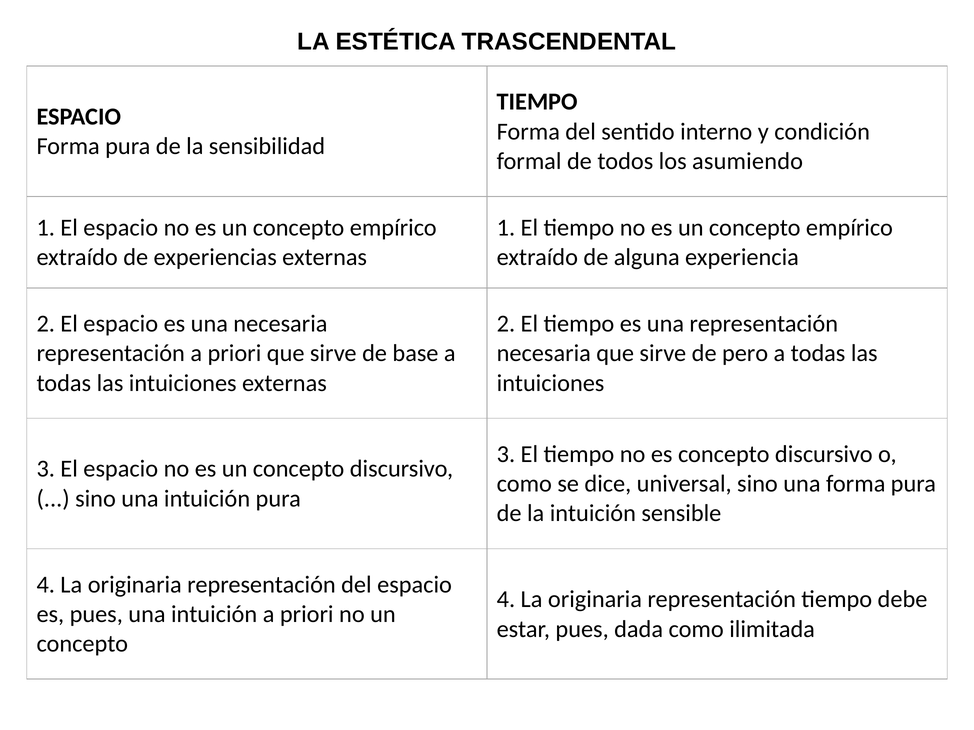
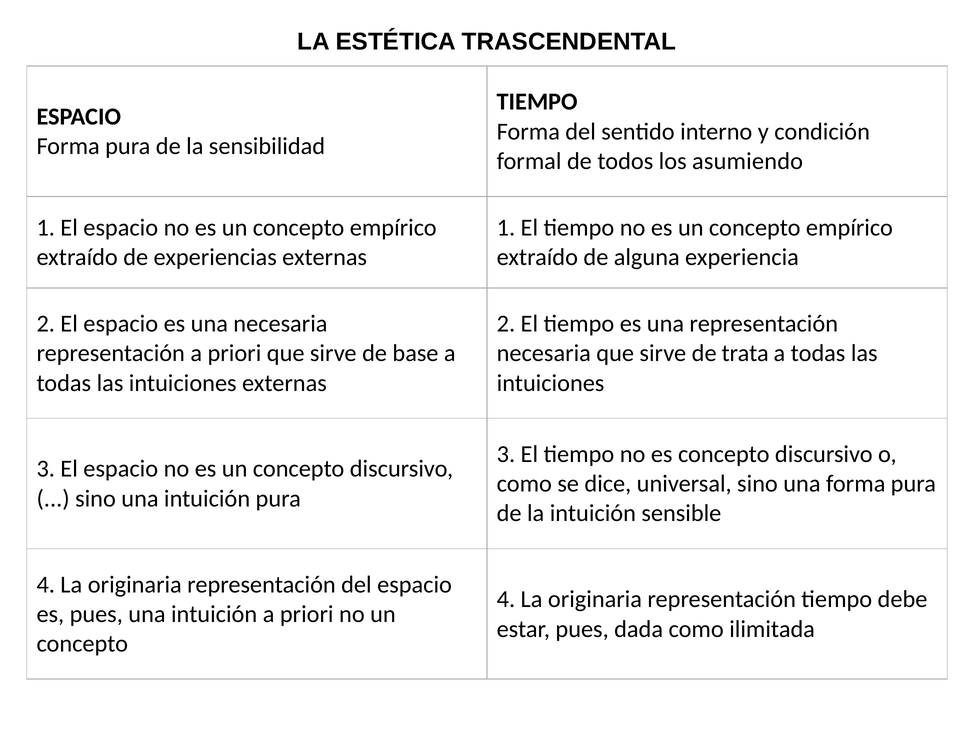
pero: pero -> trata
